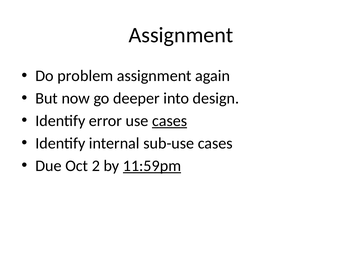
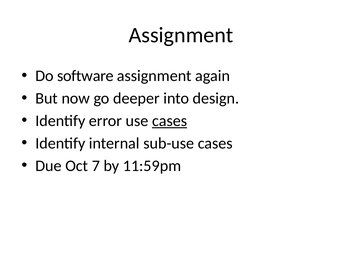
problem: problem -> software
2: 2 -> 7
11:59pm underline: present -> none
